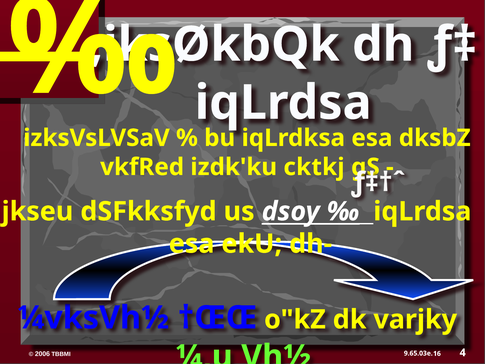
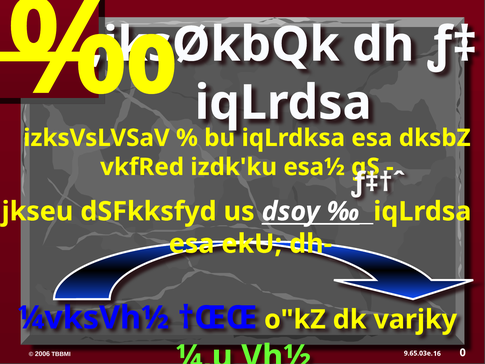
cktkj: cktkj -> esa½
4: 4 -> 0
